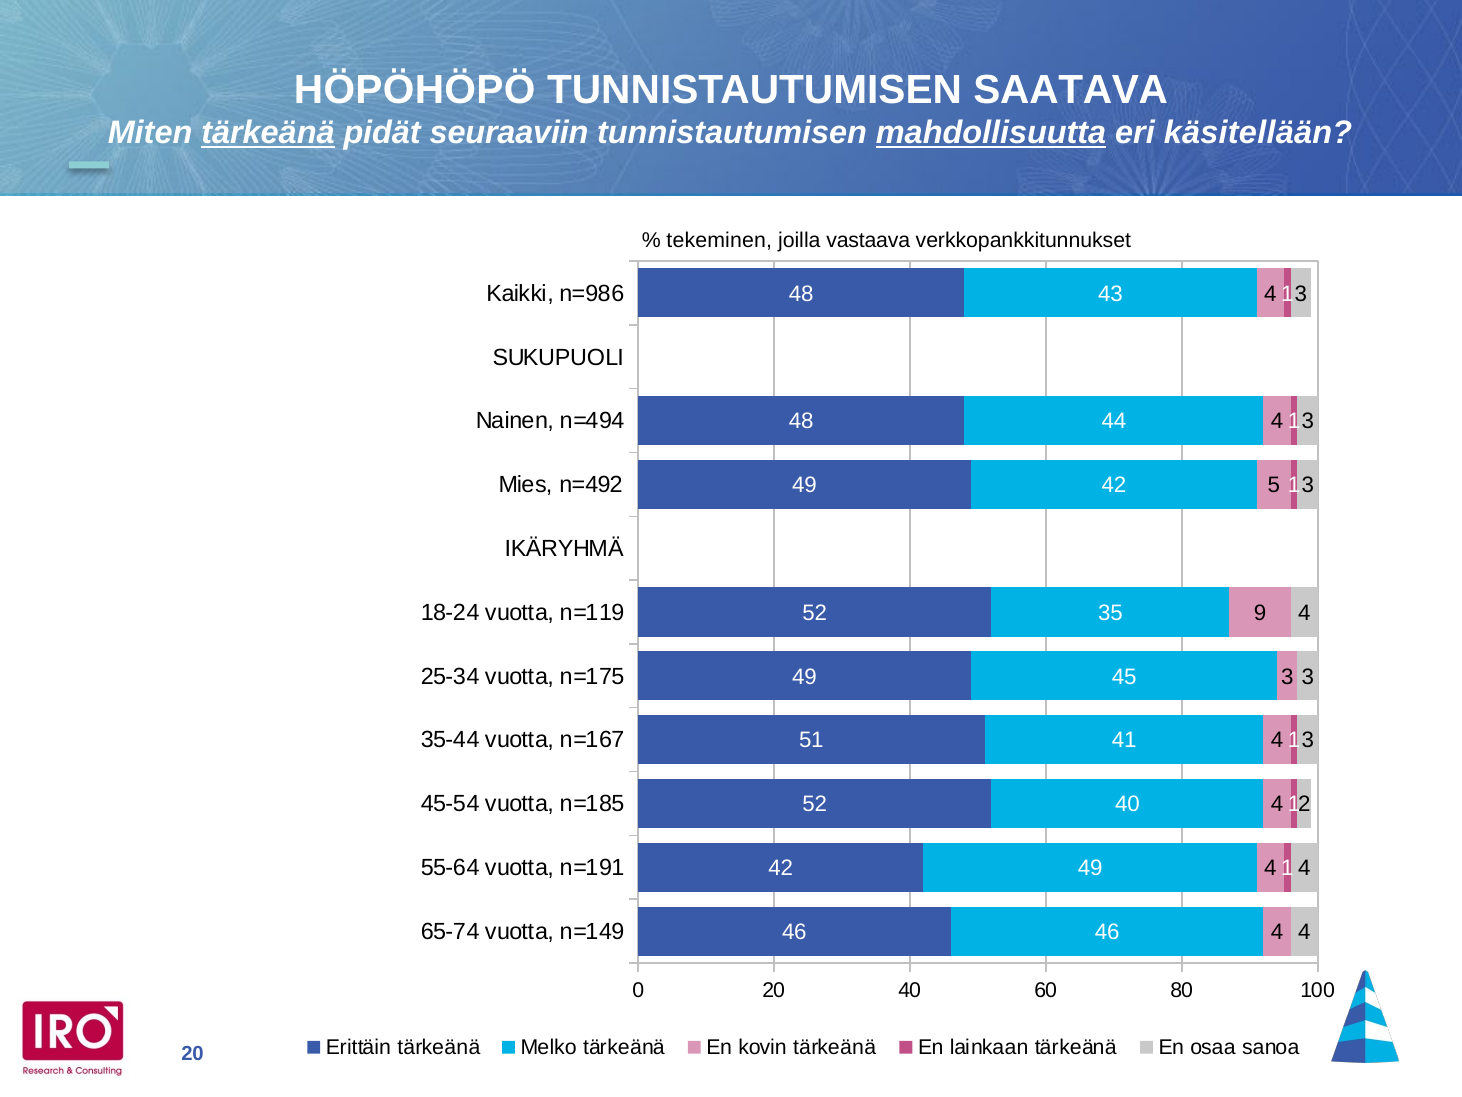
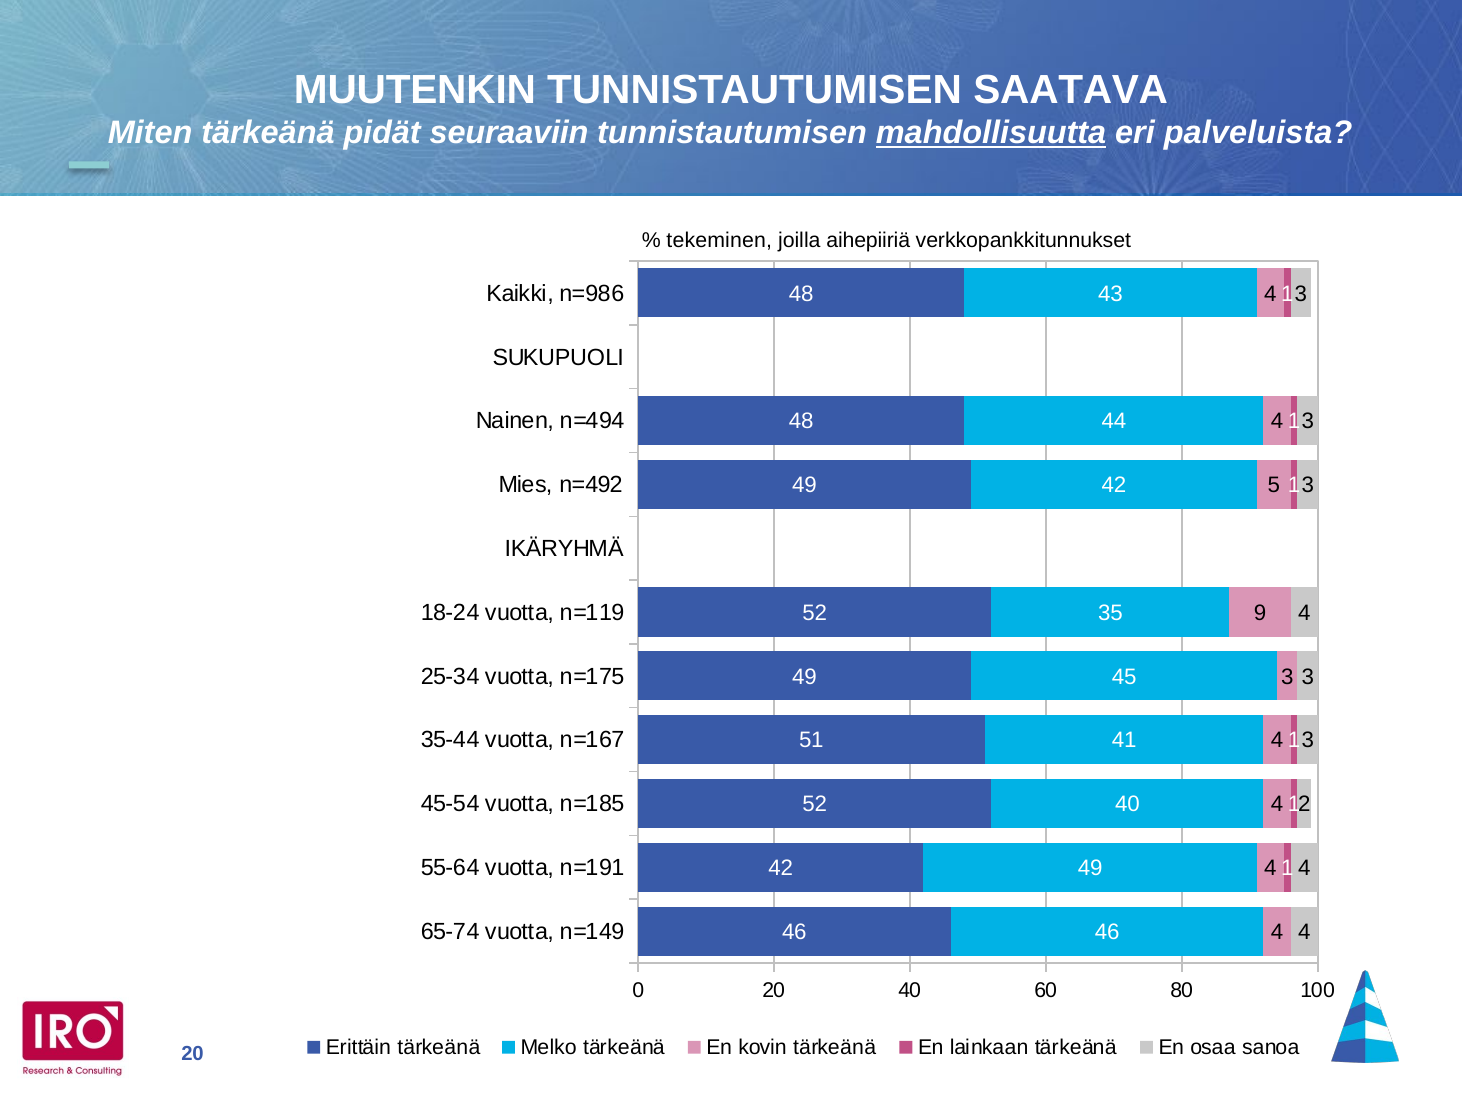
HÖPÖHÖPÖ: HÖPÖHÖPÖ -> MUUTENKIN
tärkeänä at (268, 133) underline: present -> none
käsitellään: käsitellään -> palveluista
vastaava: vastaava -> aihepiiriä
